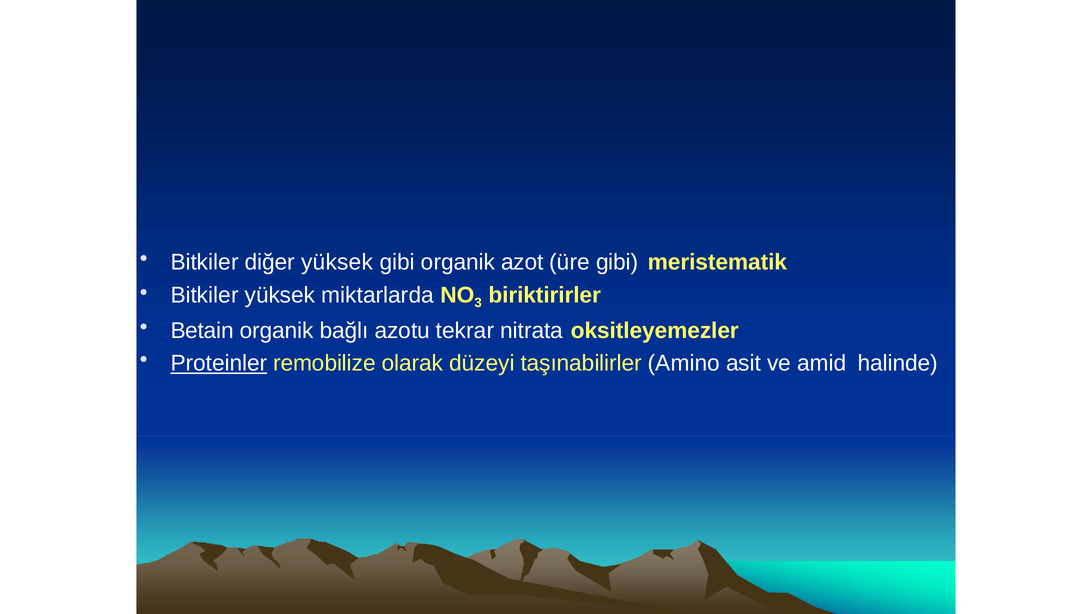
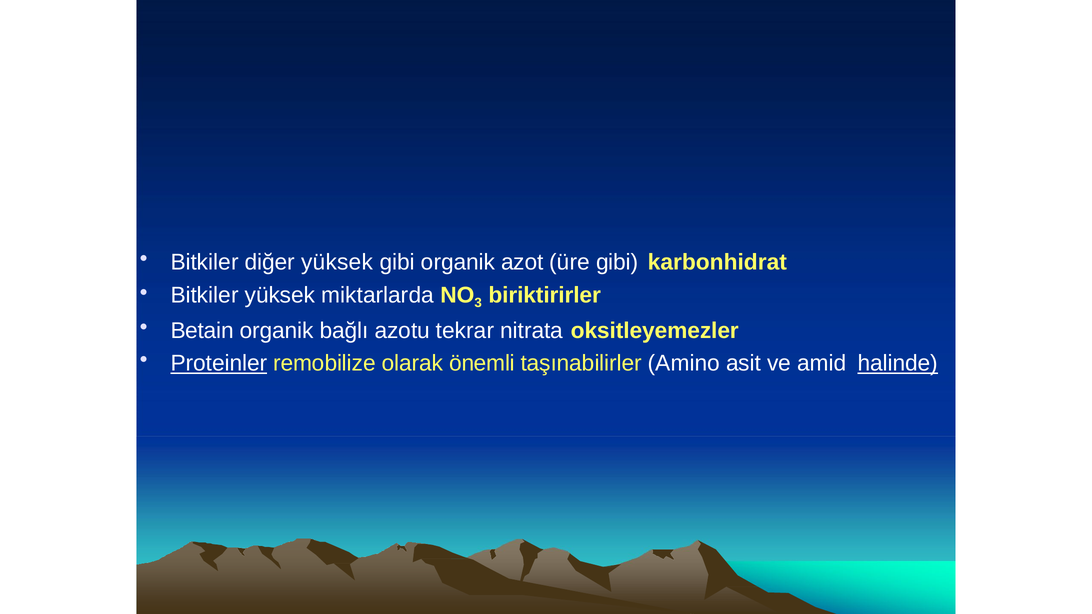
meristematik: meristematik -> karbonhidrat
düzeyi: düzeyi -> önemli
halinde underline: none -> present
